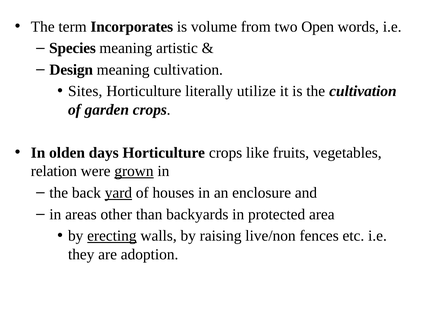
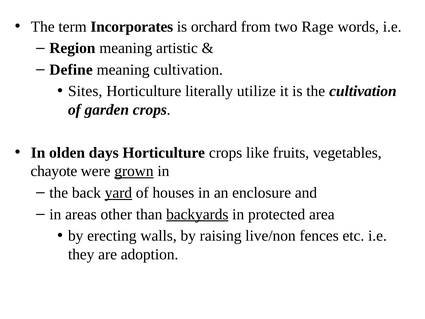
volume: volume -> orchard
Open: Open -> Rage
Species: Species -> Region
Design: Design -> Define
relation: relation -> chayote
backyards underline: none -> present
erecting underline: present -> none
